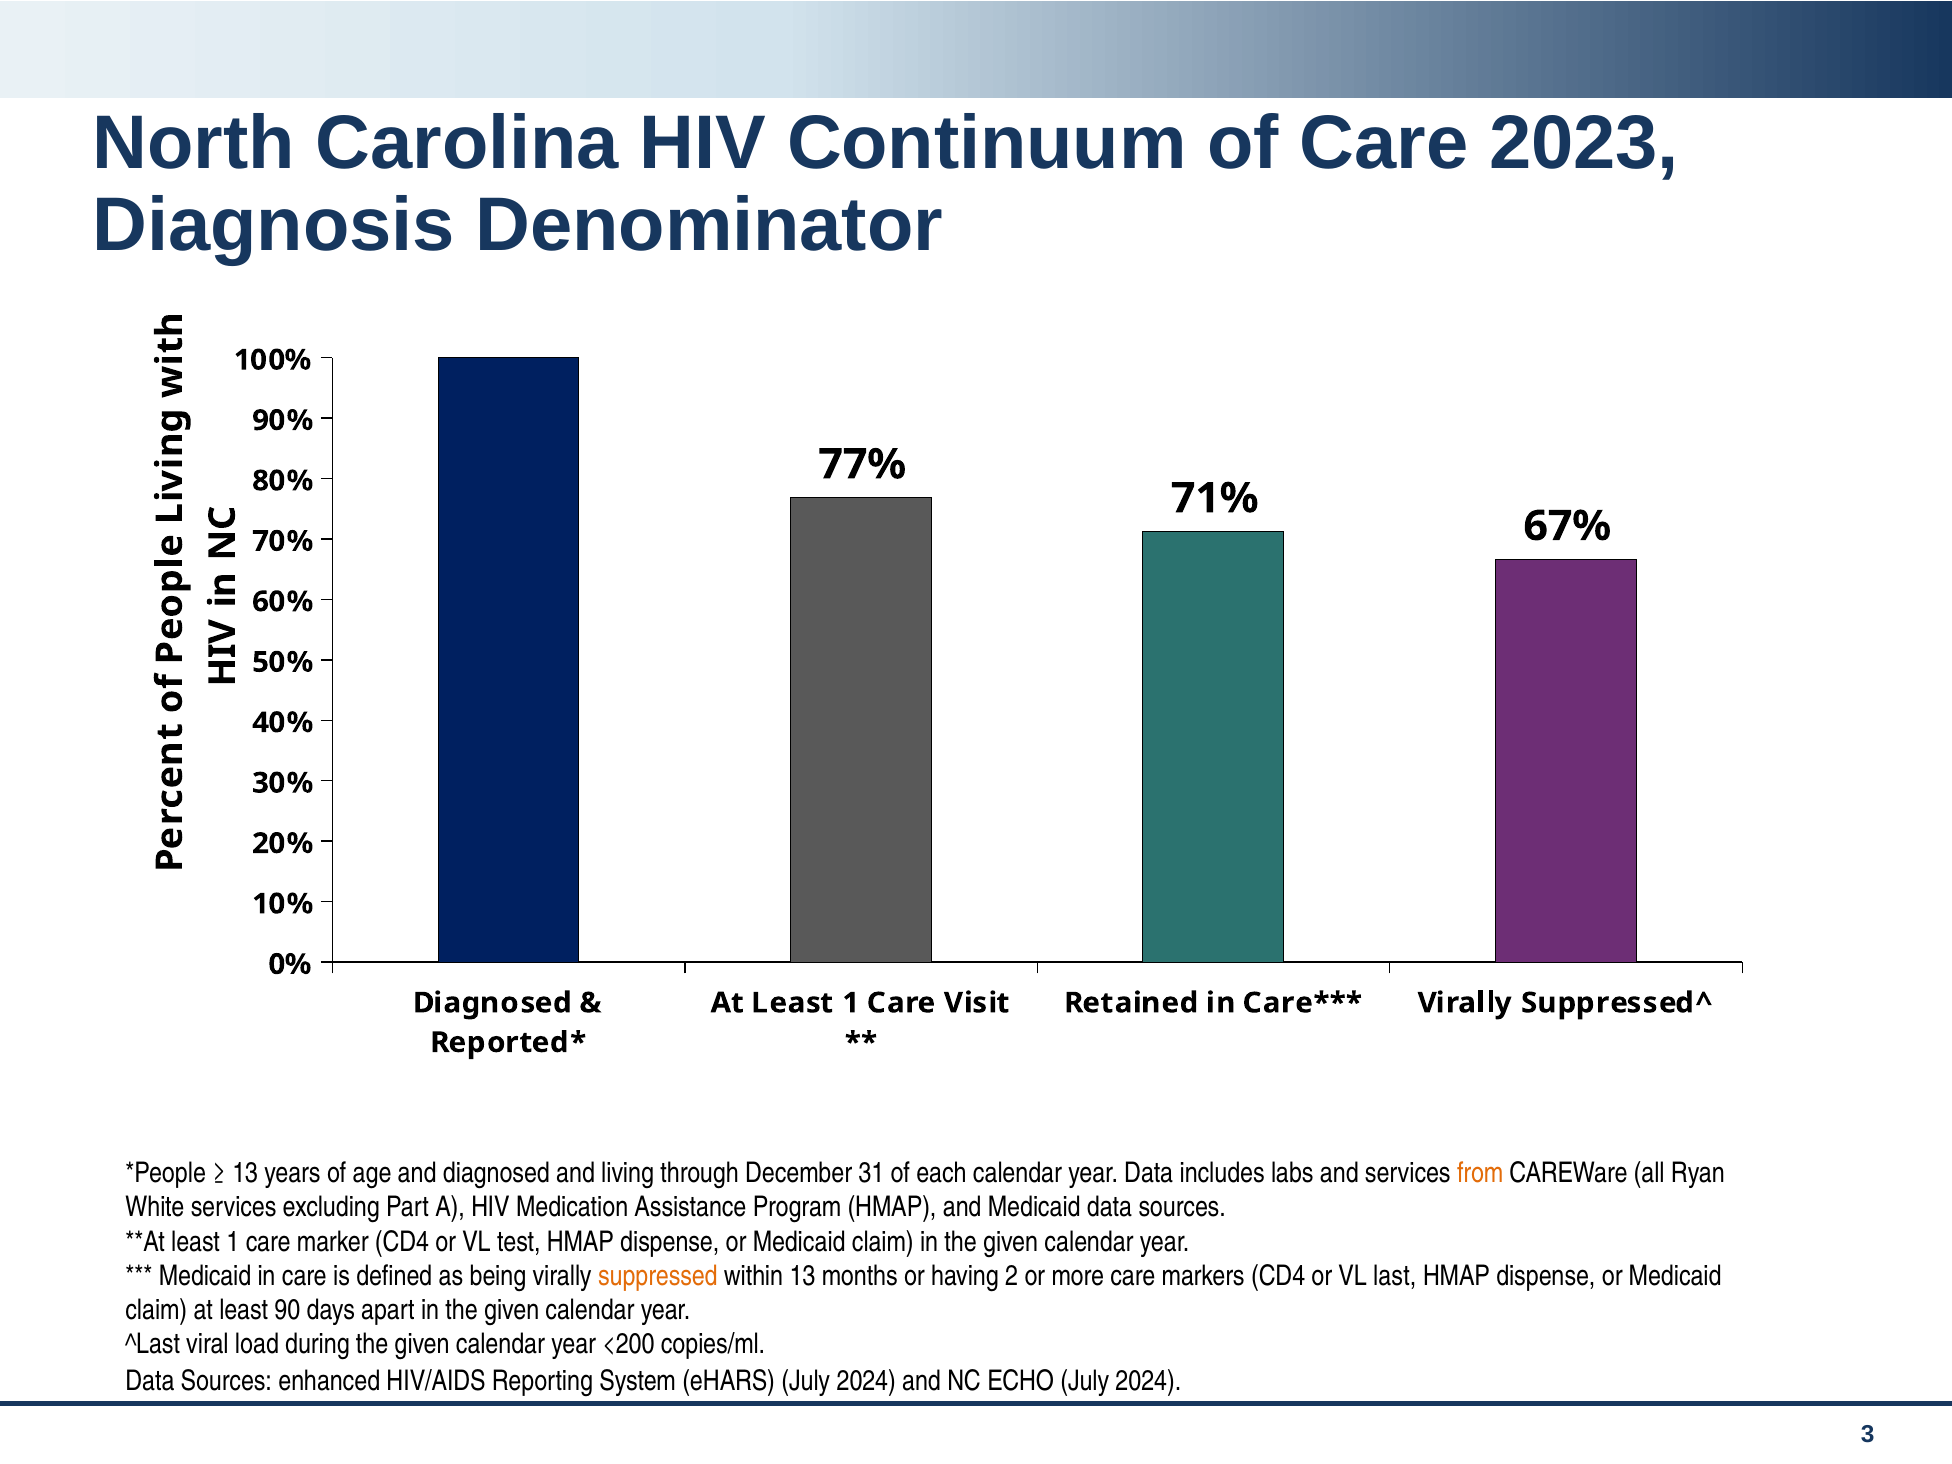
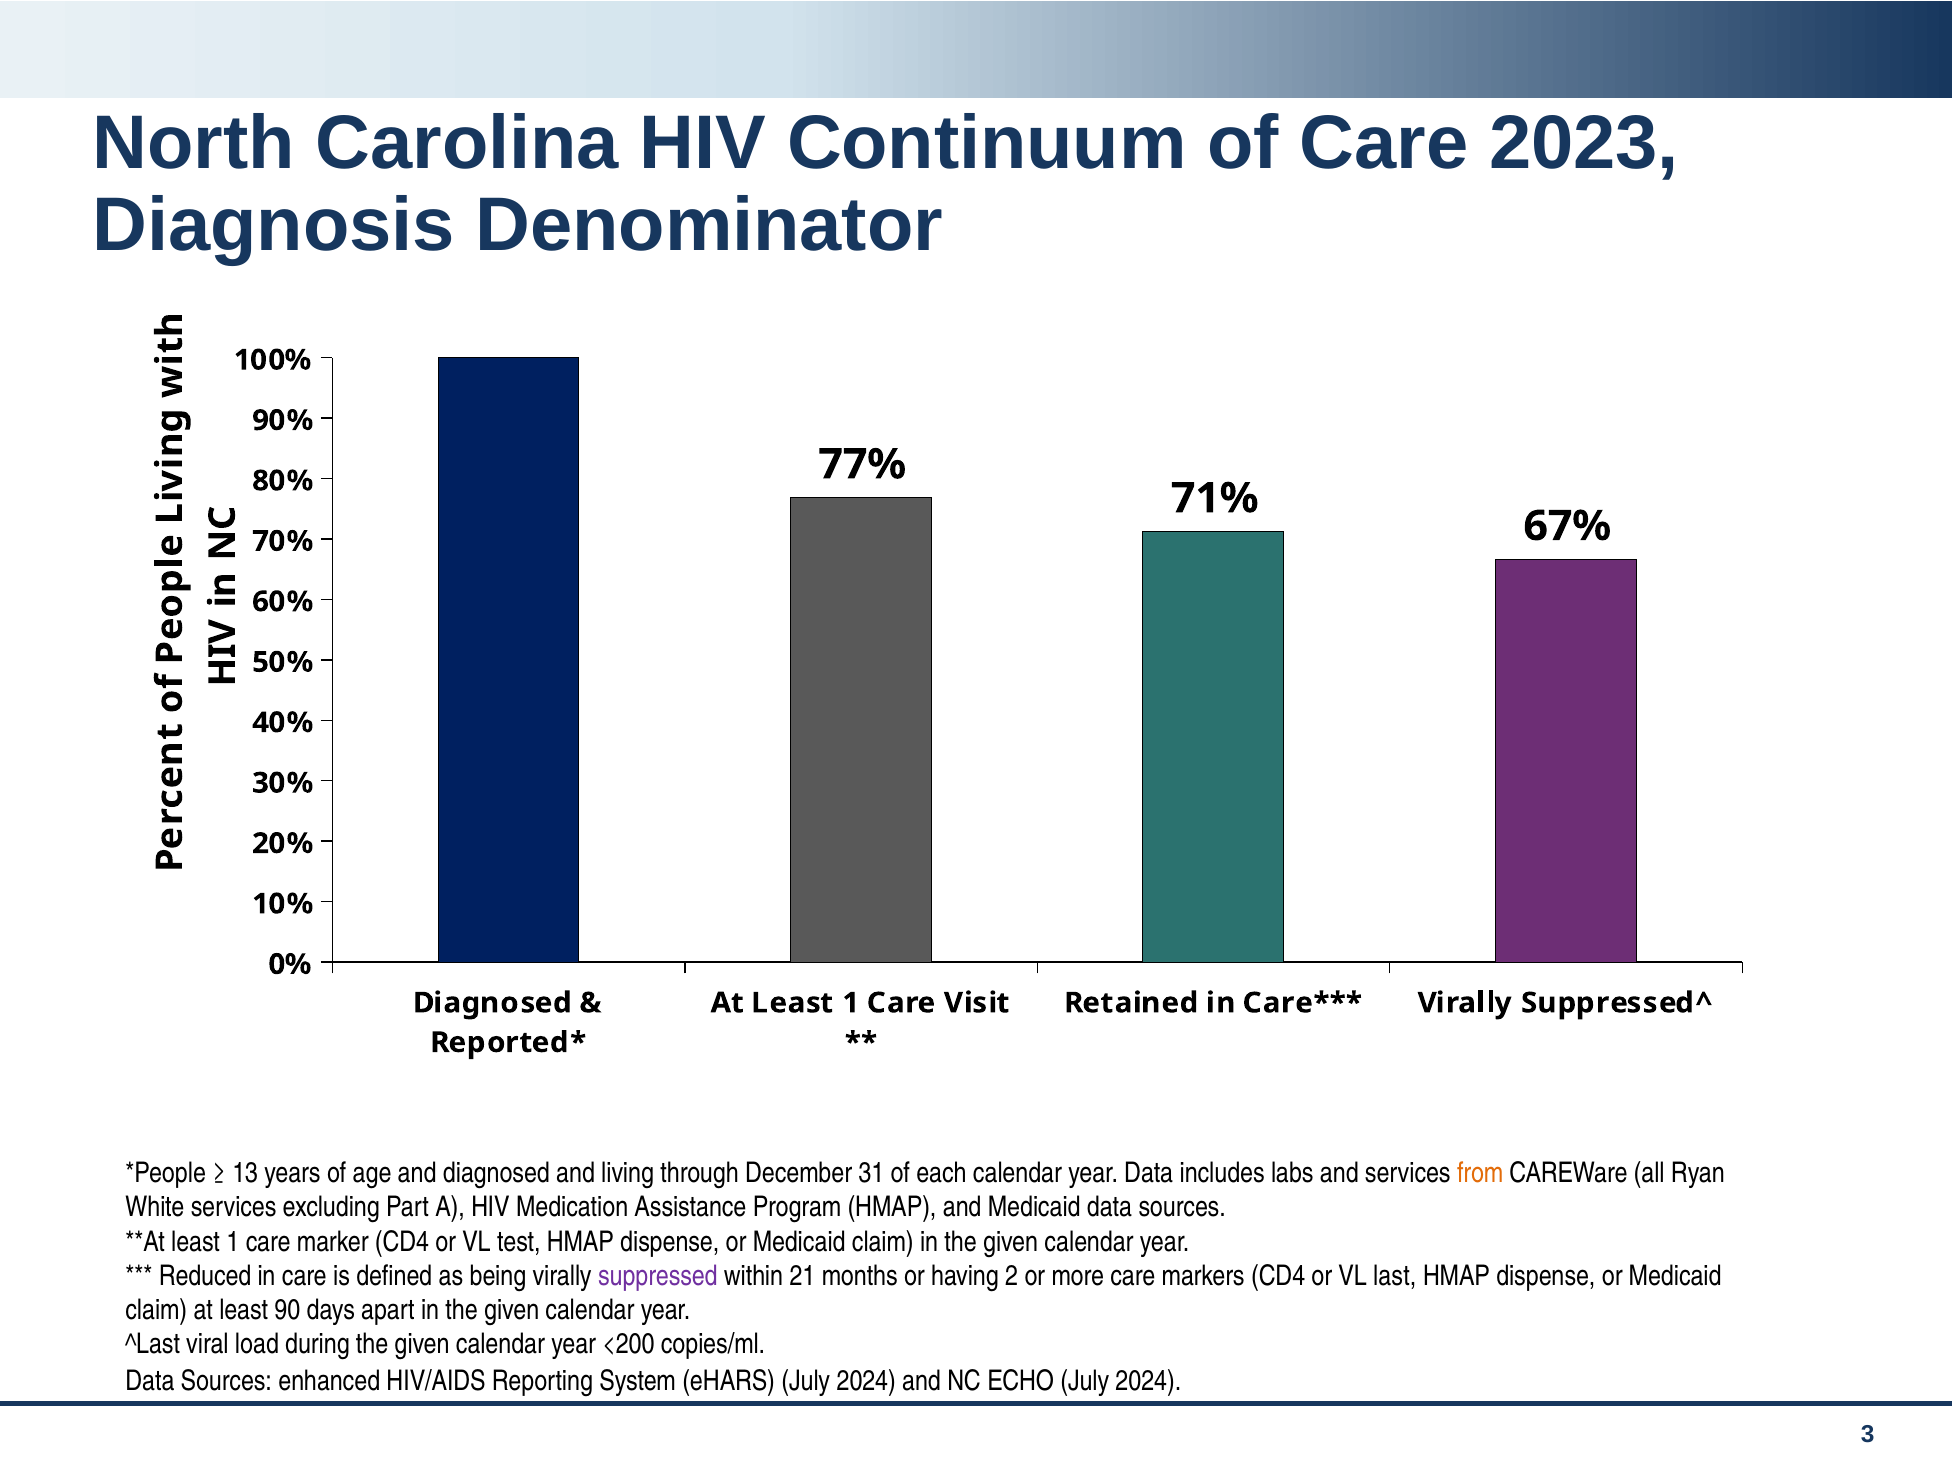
Medicaid at (205, 1276): Medicaid -> Reduced
suppressed colour: orange -> purple
within 13: 13 -> 21
